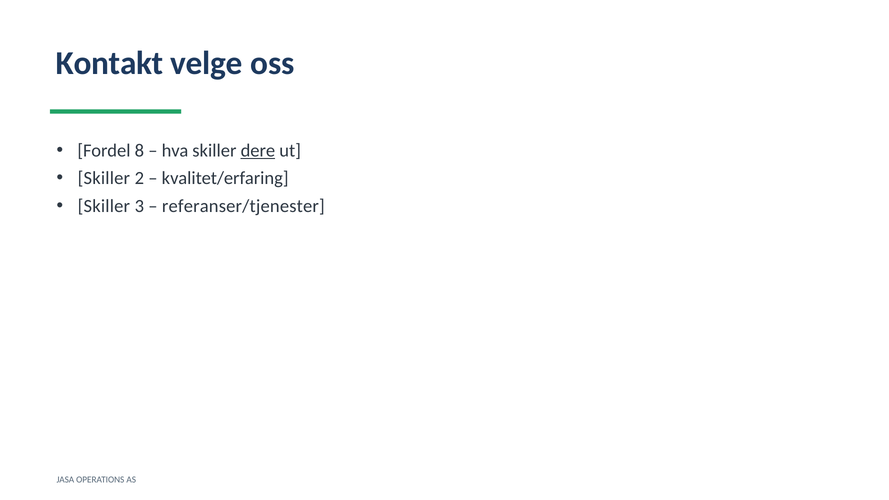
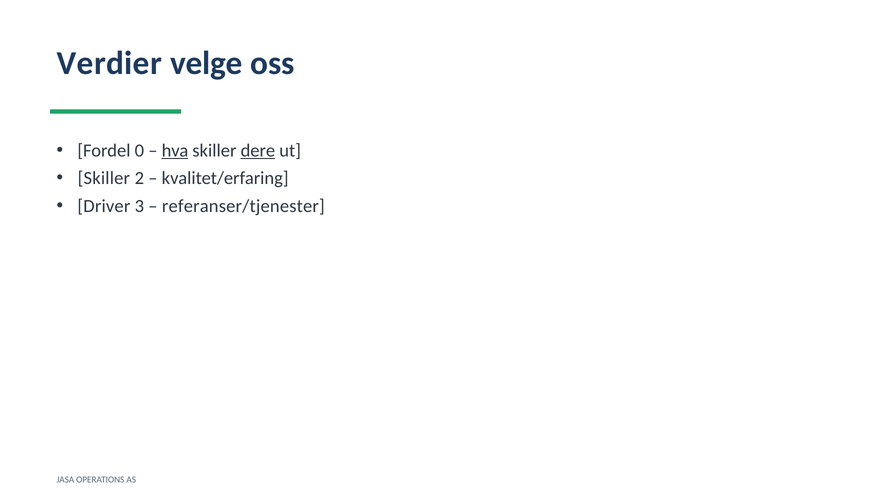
Kontakt: Kontakt -> Verdier
8: 8 -> 0
hva underline: none -> present
Skiller at (104, 206): Skiller -> Driver
